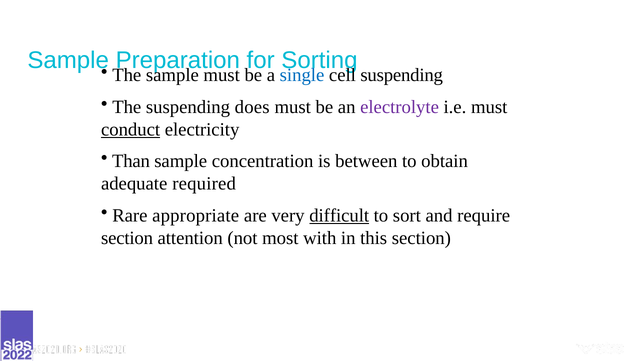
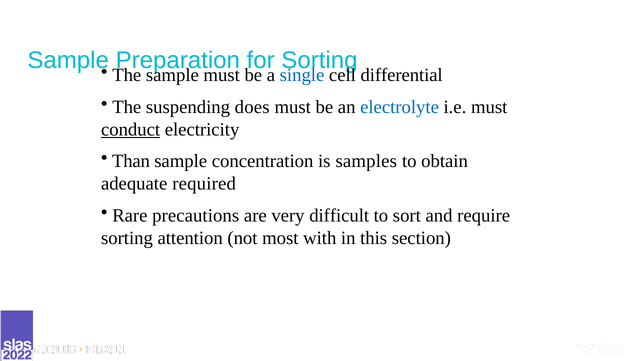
suspending at (402, 75): suspending -> differential
electrolyte colour: purple -> blue
between: between -> samples
appropriate: appropriate -> precautions
difficult underline: present -> none
section at (127, 238): section -> sorting
